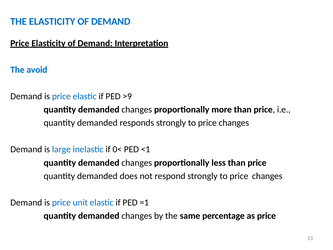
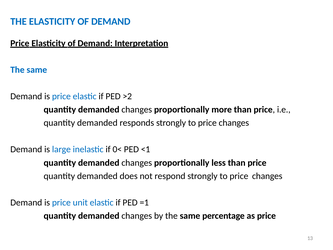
avoid at (37, 70): avoid -> same
>9: >9 -> >2
